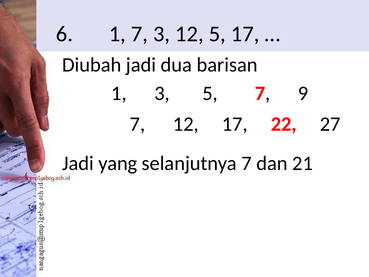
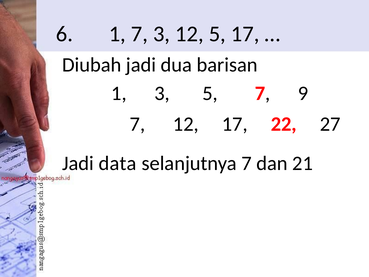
yang: yang -> data
